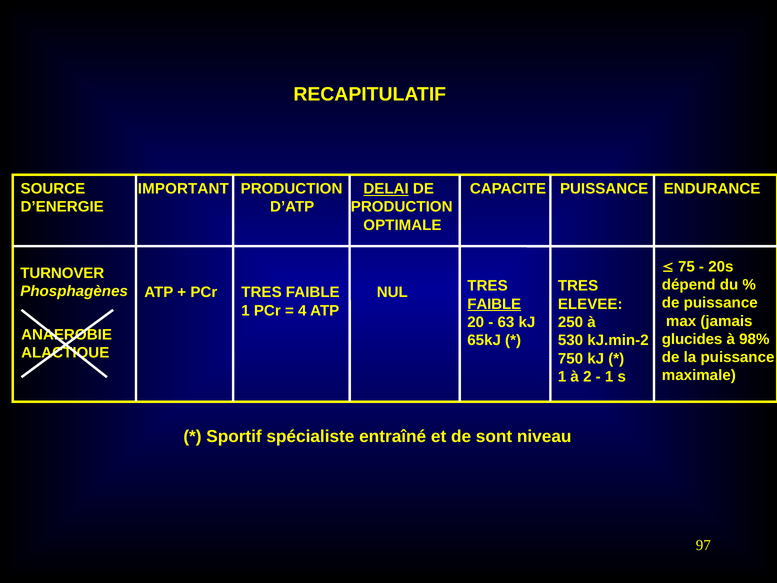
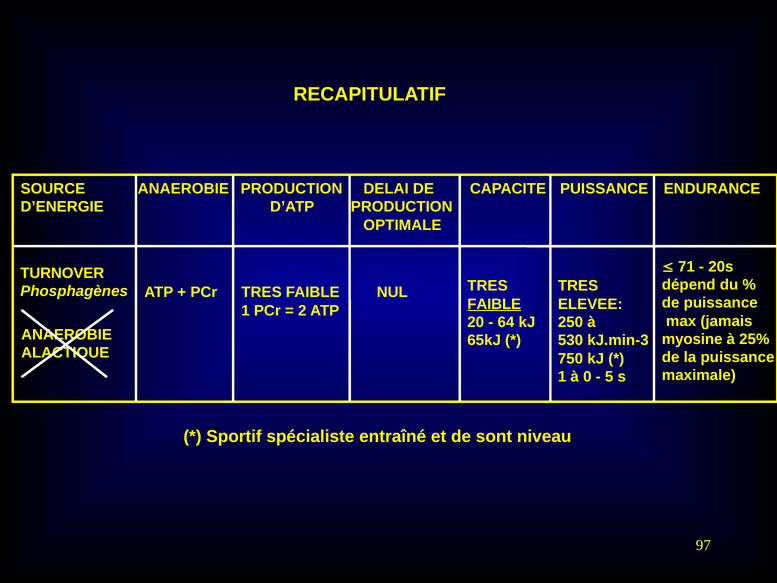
IMPORTANT at (183, 189): IMPORTANT -> ANAEROBIE
DELAI underline: present -> none
75: 75 -> 71
4: 4 -> 2
63: 63 -> 64
glucides: glucides -> myosine
98%: 98% -> 25%
kJ.min-2: kJ.min-2 -> kJ.min-3
2: 2 -> 0
1 at (609, 377): 1 -> 5
